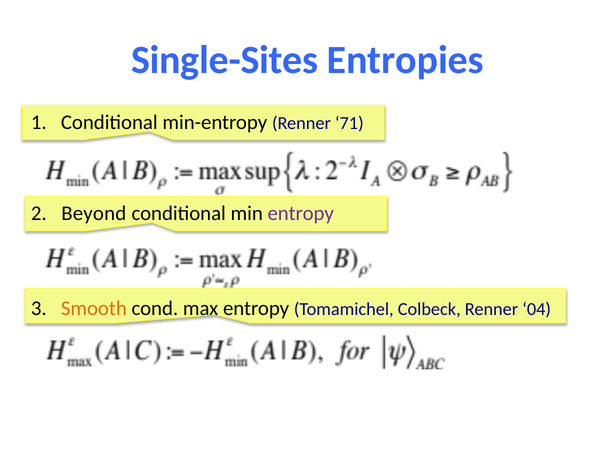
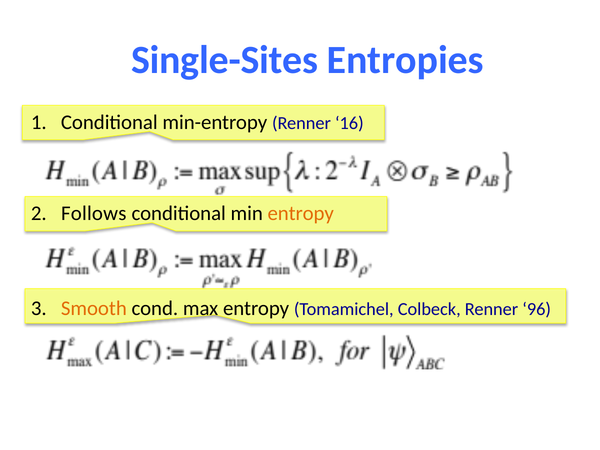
71: 71 -> 16
Beyond: Beyond -> Follows
entropy at (301, 213) colour: purple -> orange
04: 04 -> 96
